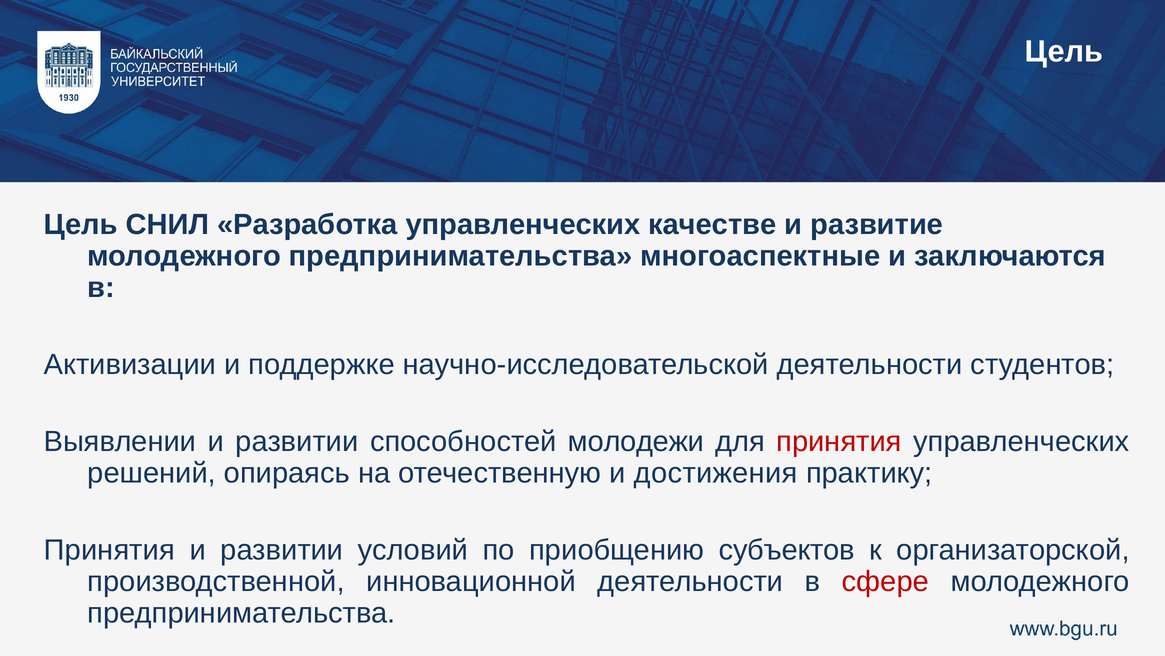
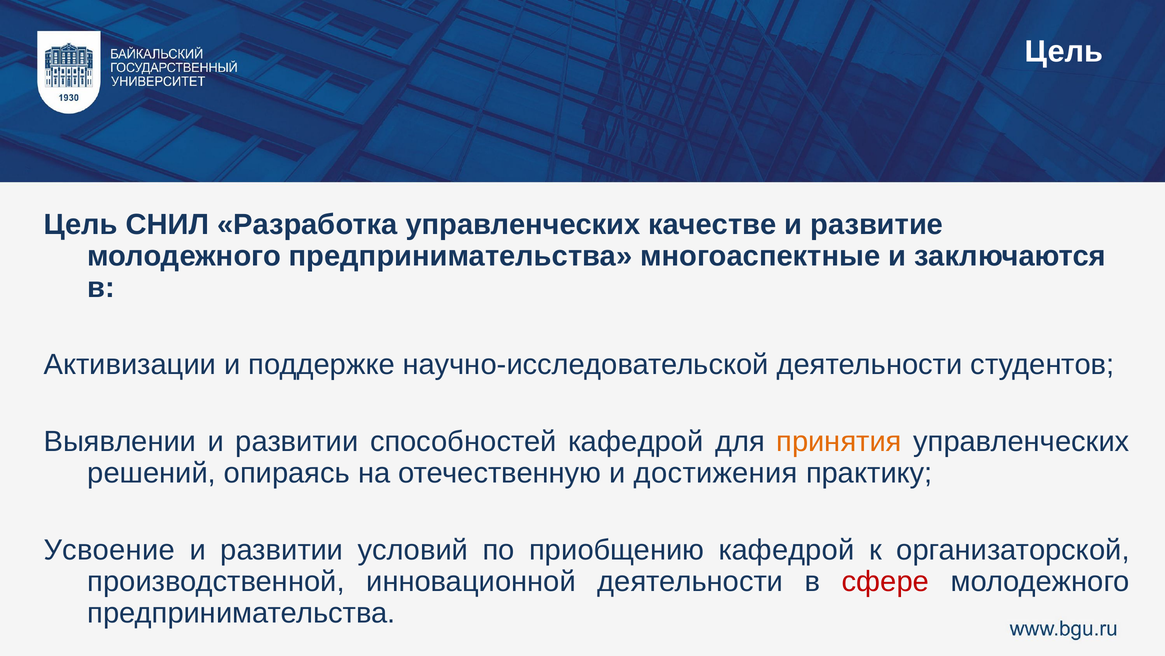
способностей молодежи: молодежи -> кафедрой
принятия at (839, 441) colour: red -> orange
Принятия at (109, 550): Принятия -> Усвоение
приобщению субъектов: субъектов -> кафедрой
